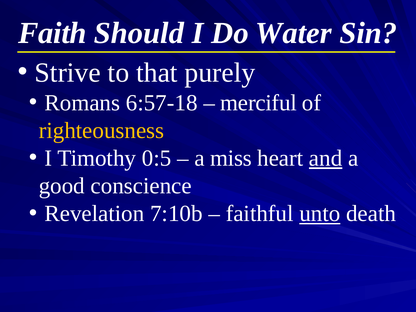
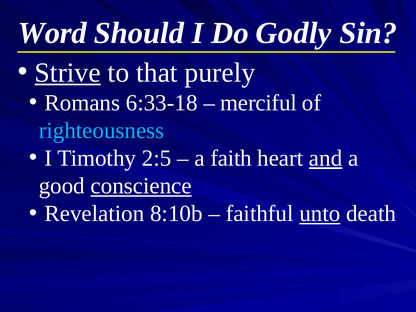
Faith: Faith -> Word
Water: Water -> Godly
Strive underline: none -> present
6:57-18: 6:57-18 -> 6:33-18
righteousness colour: yellow -> light blue
0:5: 0:5 -> 2:5
miss: miss -> faith
conscience underline: none -> present
7:10b: 7:10b -> 8:10b
